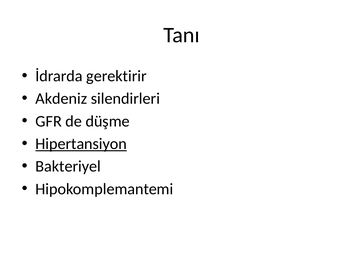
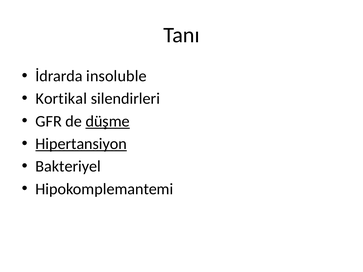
gerektirir: gerektirir -> insoluble
Akdeniz: Akdeniz -> Kortikal
düşme underline: none -> present
